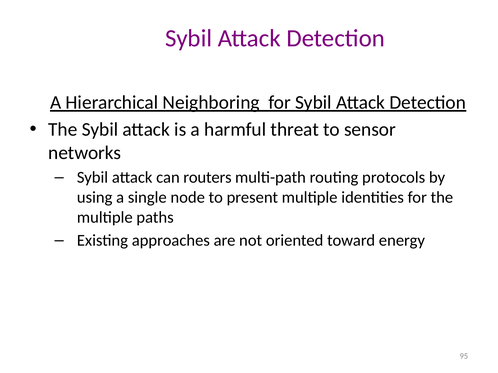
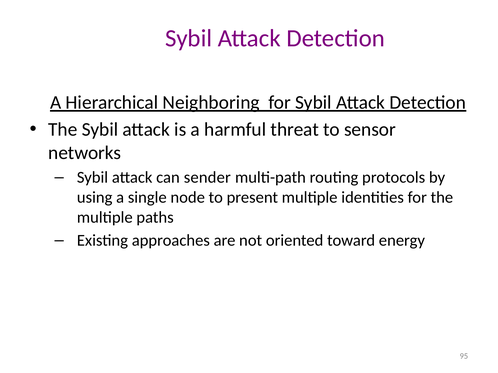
routers: routers -> sender
